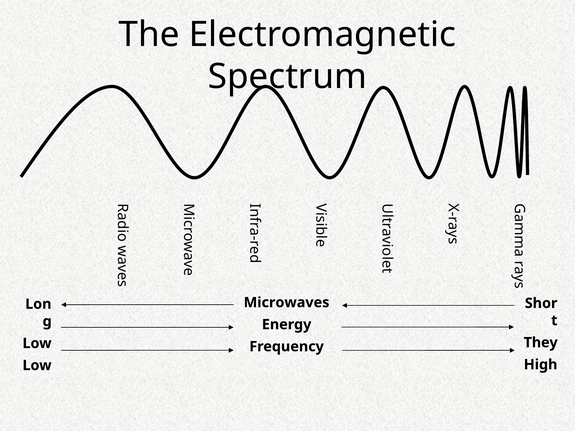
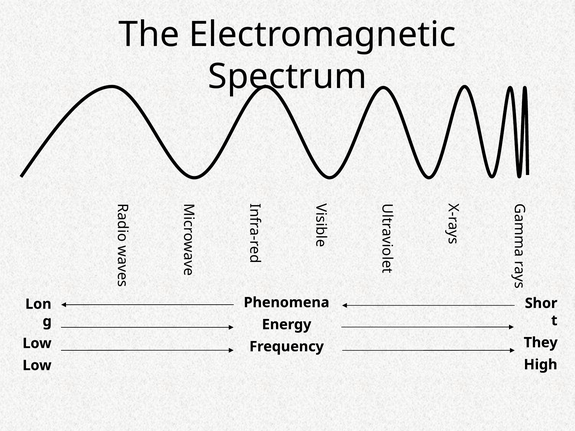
Microwaves: Microwaves -> Phenomena
